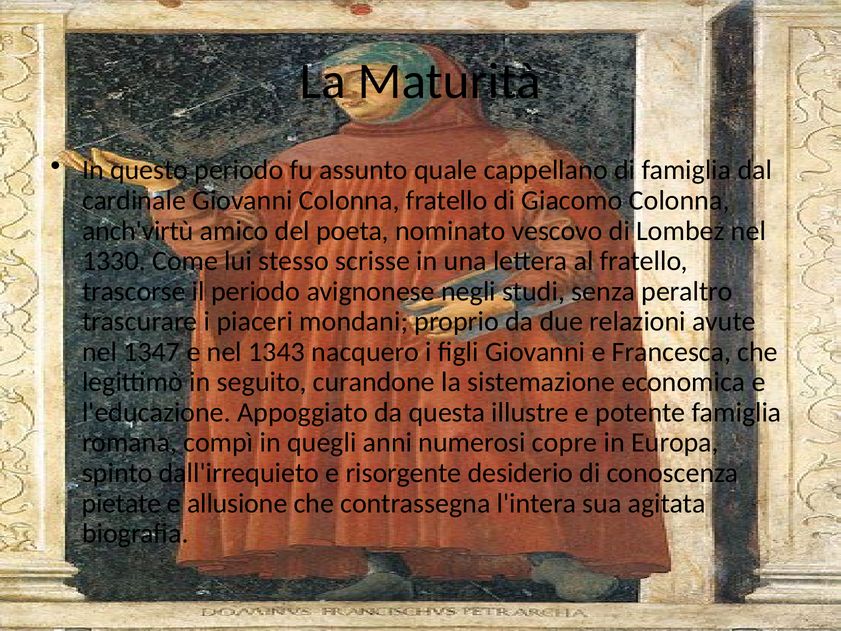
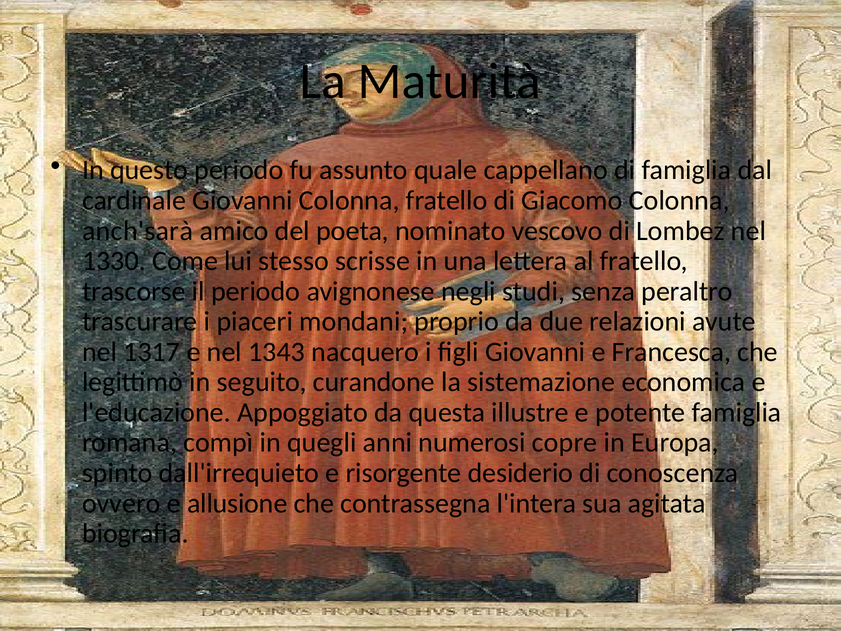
anch'virtù: anch'virtù -> anch'sarà
1347: 1347 -> 1317
pietate: pietate -> ovvero
